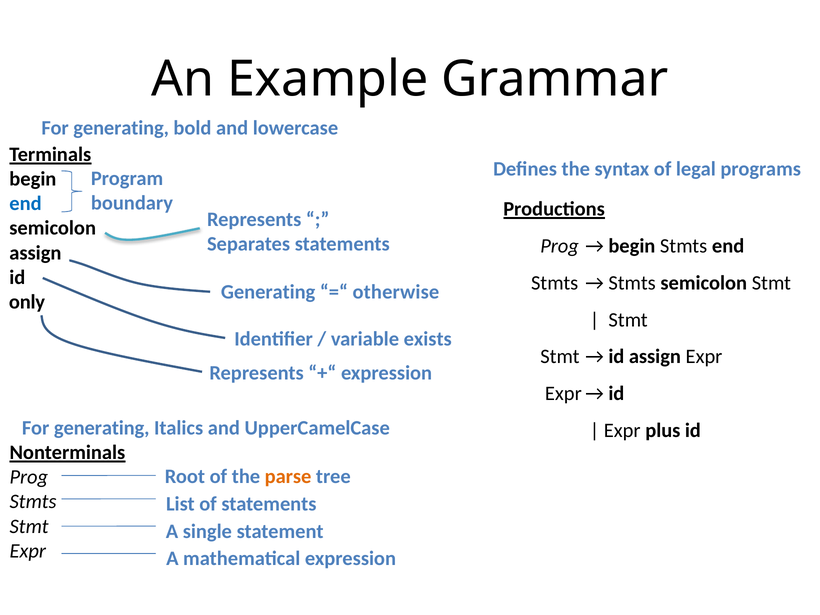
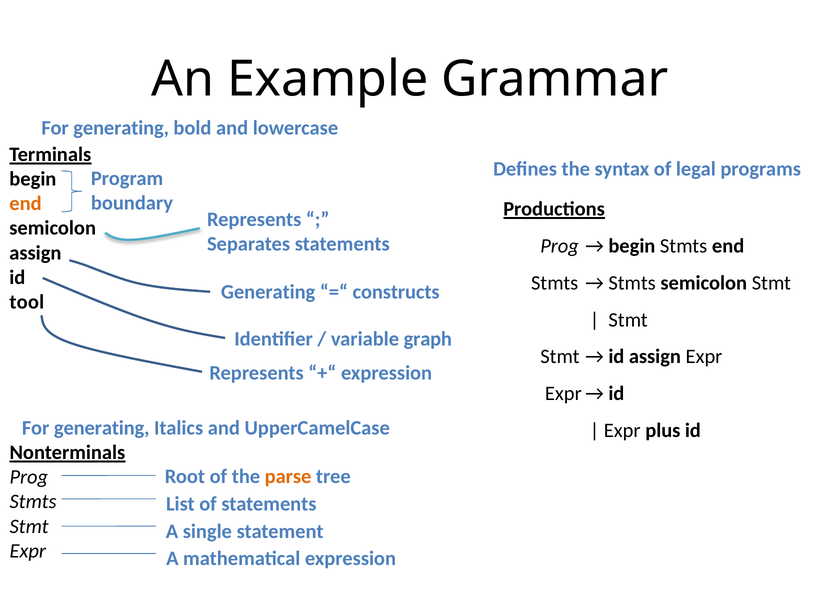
end at (26, 204) colour: blue -> orange
otherwise: otherwise -> constructs
only: only -> tool
exists: exists -> graph
